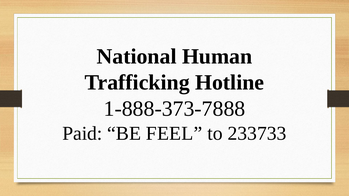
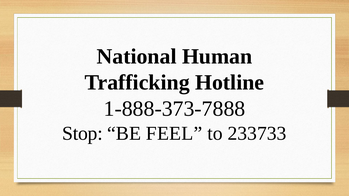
Paid: Paid -> Stop
